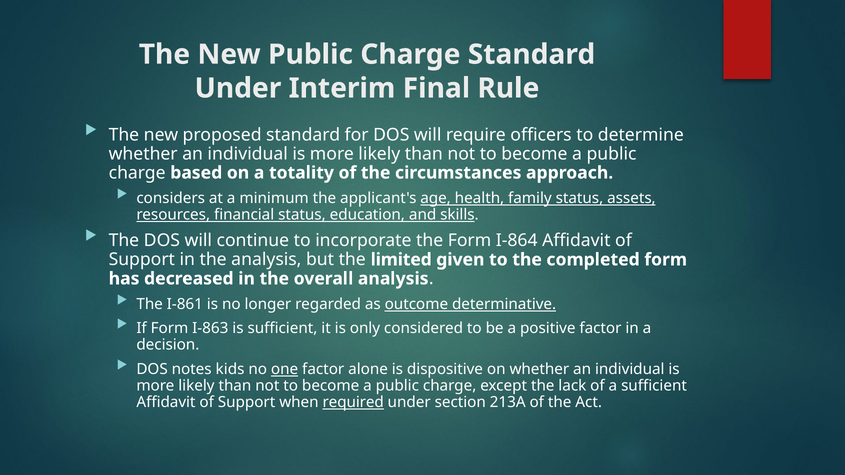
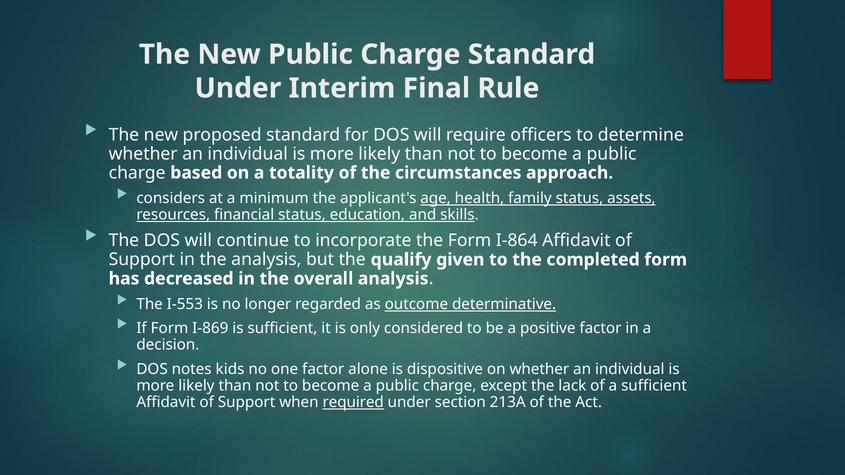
limited: limited -> qualify
I-861: I-861 -> I-553
I-863: I-863 -> I-869
one underline: present -> none
